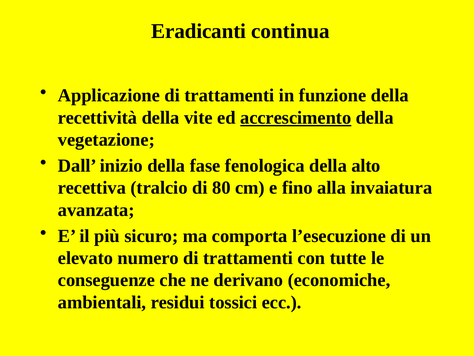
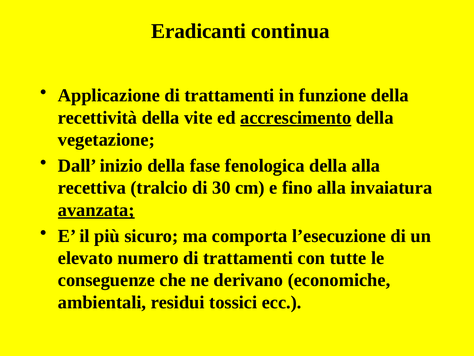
della alto: alto -> alla
80: 80 -> 30
avanzata underline: none -> present
